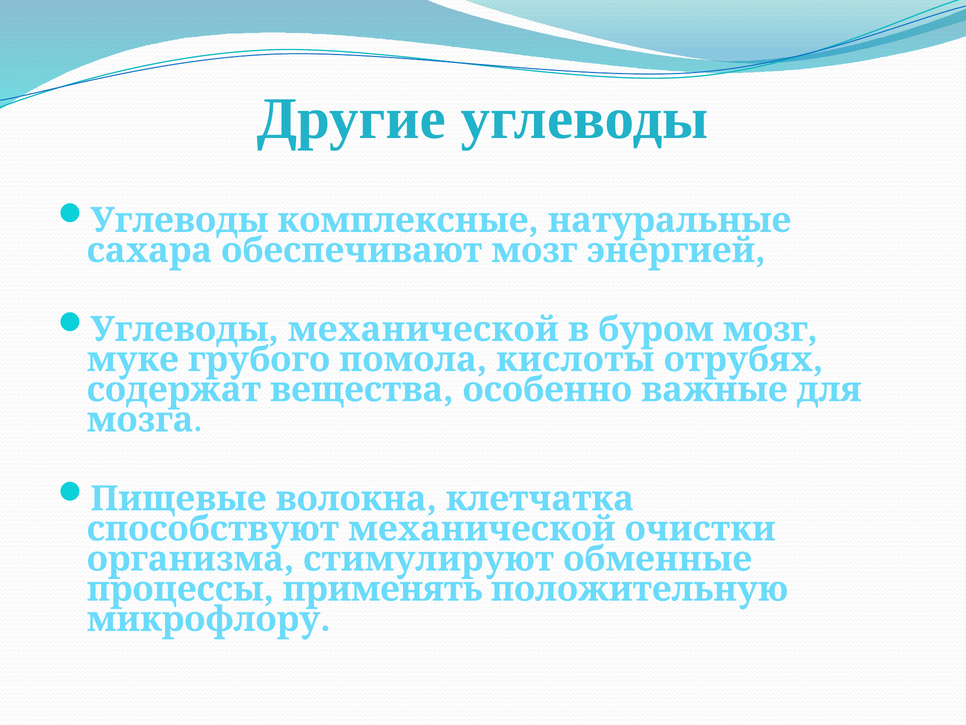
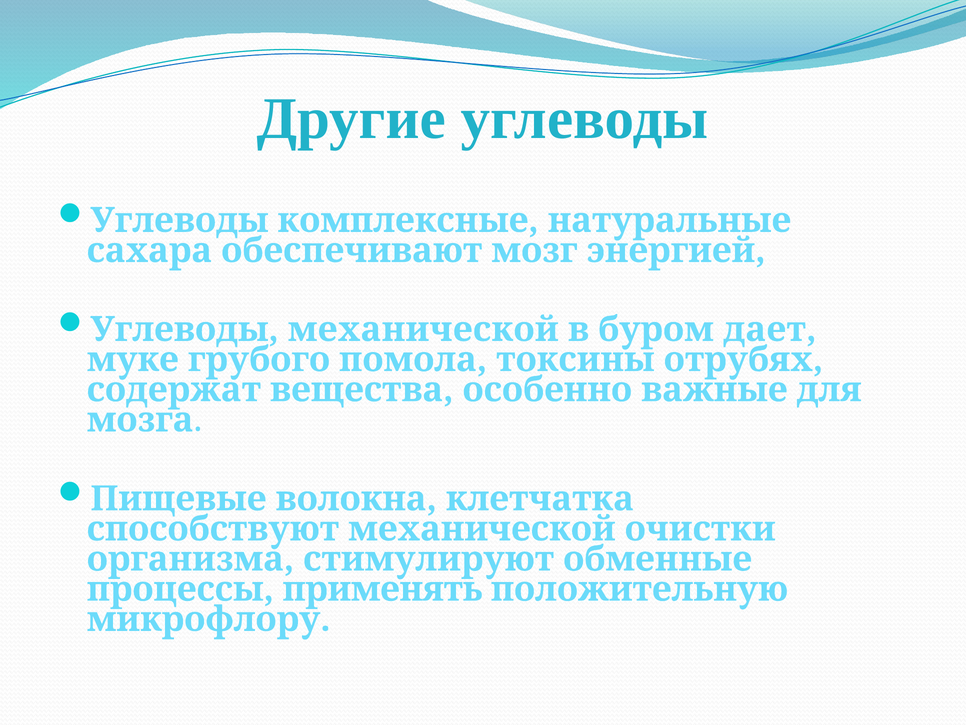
буром мозг: мозг -> дает
кислоты: кислоты -> токсины
